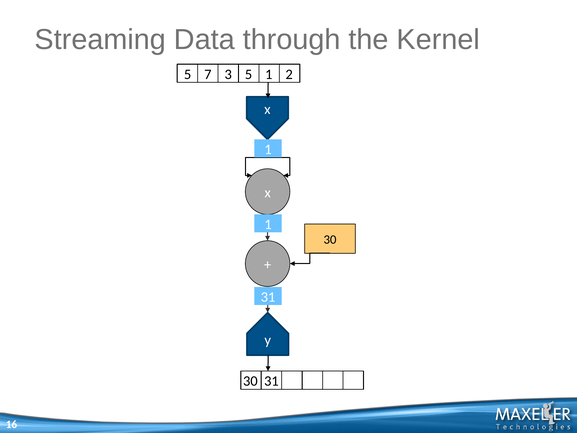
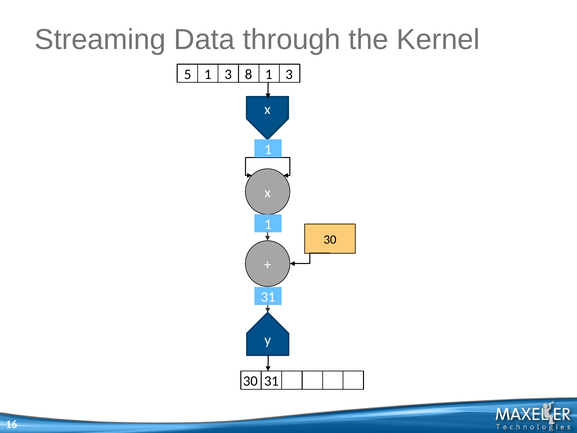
5 7: 7 -> 1
3 5: 5 -> 8
2 at (289, 74): 2 -> 3
